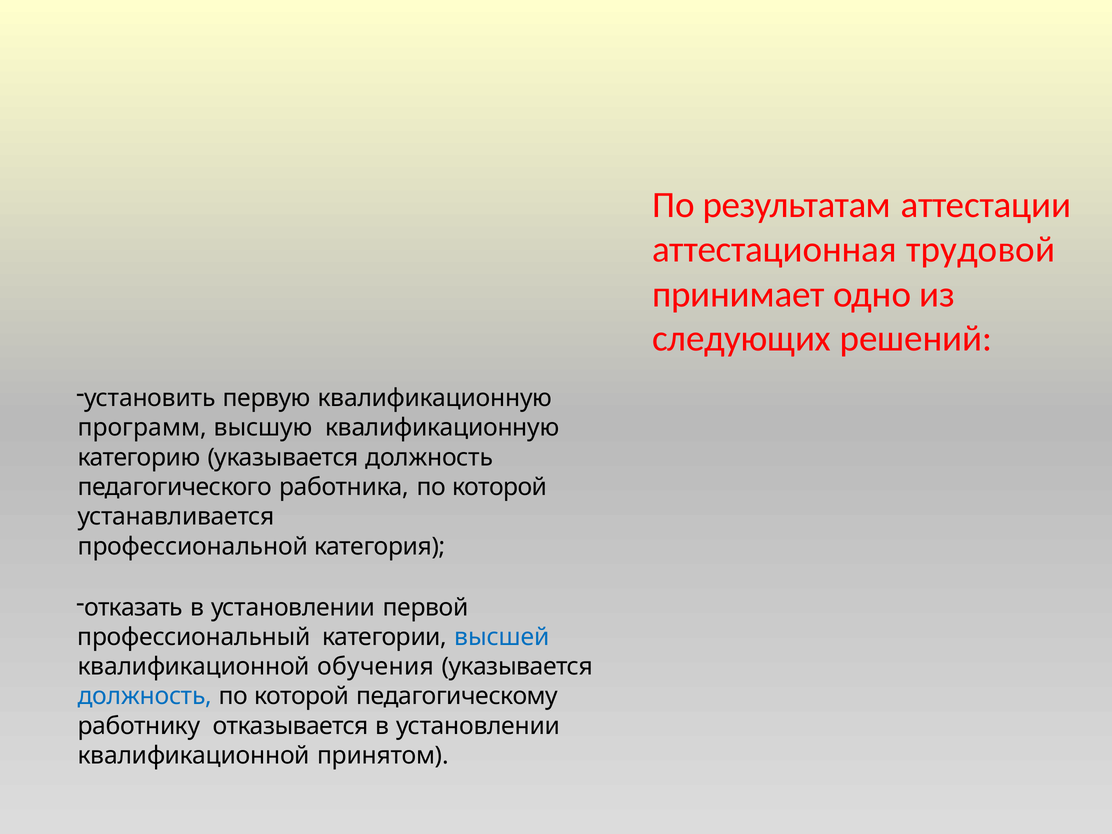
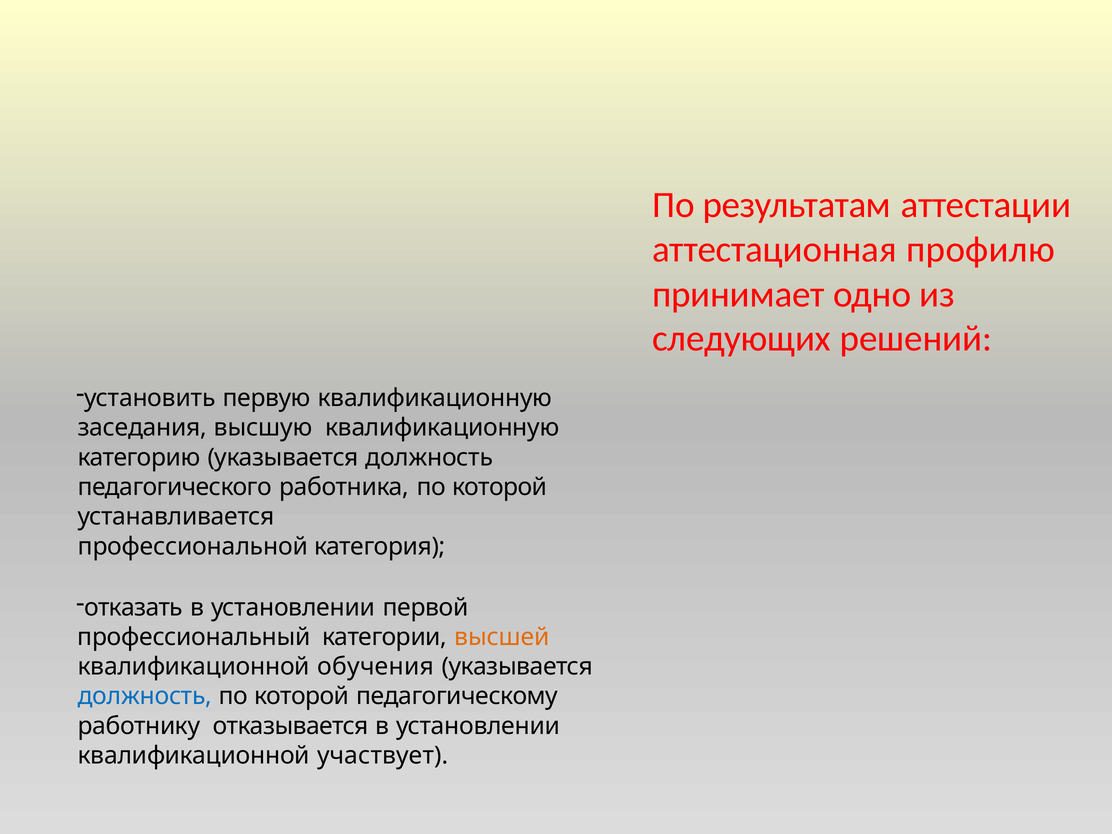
трудовой: трудовой -> профилю
программ: программ -> заседания
высшей colour: blue -> orange
принятом: принятом -> участвует
